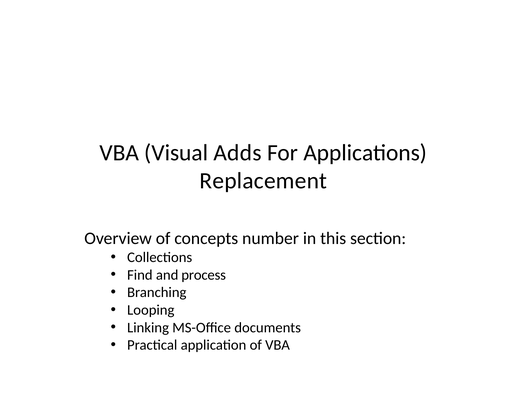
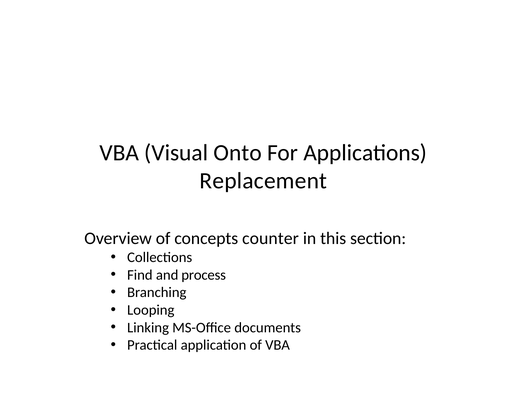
Adds: Adds -> Onto
number: number -> counter
